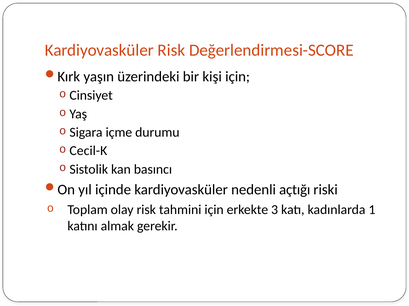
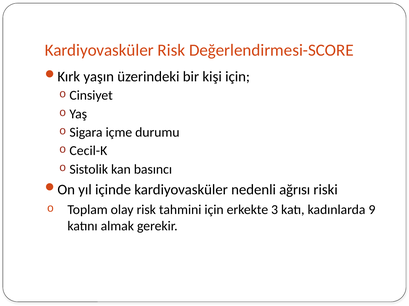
açtığı: açtığı -> ağrısı
1: 1 -> 9
